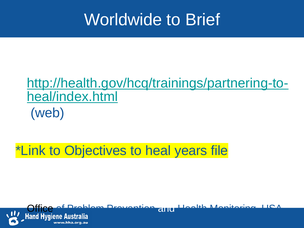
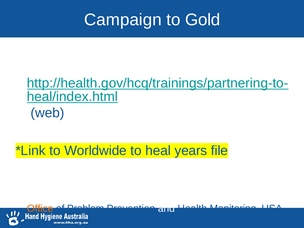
Worldwide: Worldwide -> Campaign
Brief: Brief -> Gold
Objectives: Objectives -> Worldwide
Office colour: black -> orange
